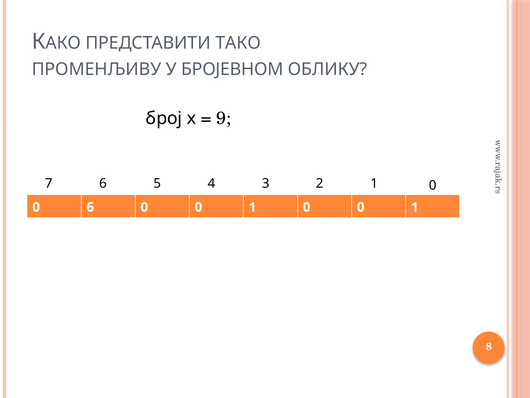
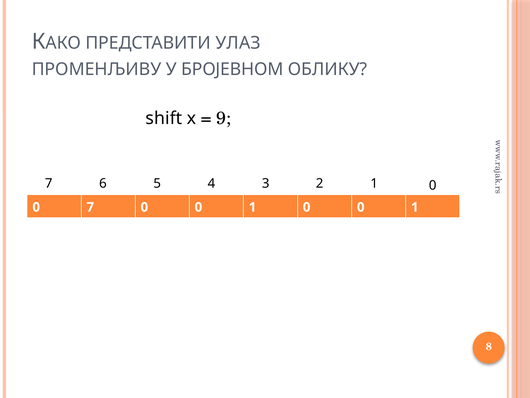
ТАКО: ТАКО -> УЛАЗ
број: број -> shift
0 6: 6 -> 7
